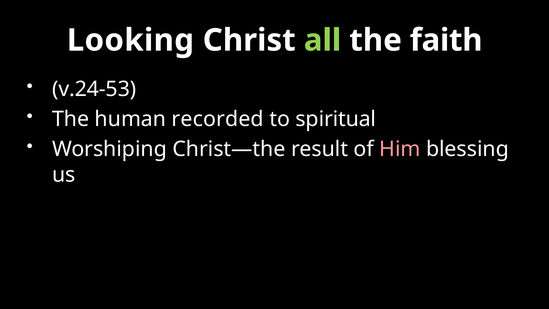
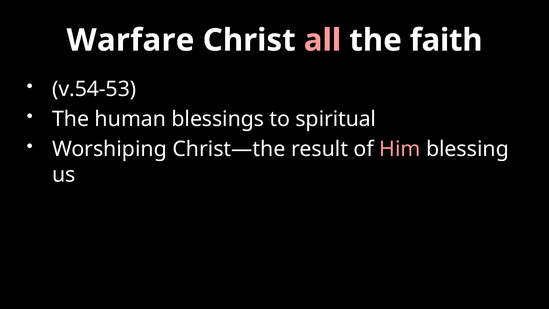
Looking: Looking -> Warfare
all colour: light green -> pink
v.24-53: v.24-53 -> v.54-53
recorded: recorded -> blessings
